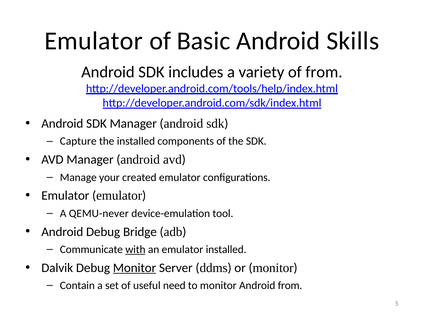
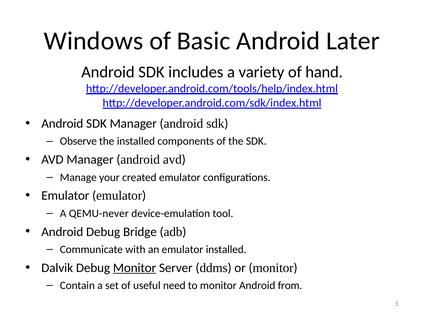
Emulator at (94, 41): Emulator -> Windows
Skills: Skills -> Later
of from: from -> hand
Capture: Capture -> Observe
with underline: present -> none
